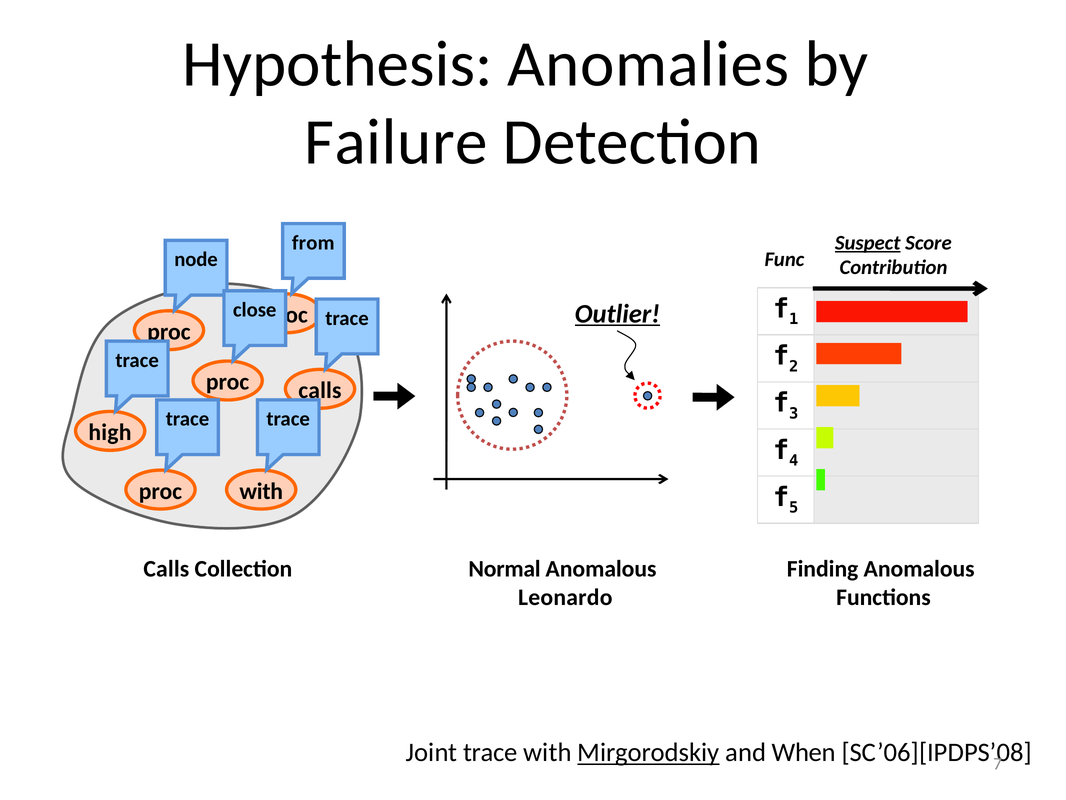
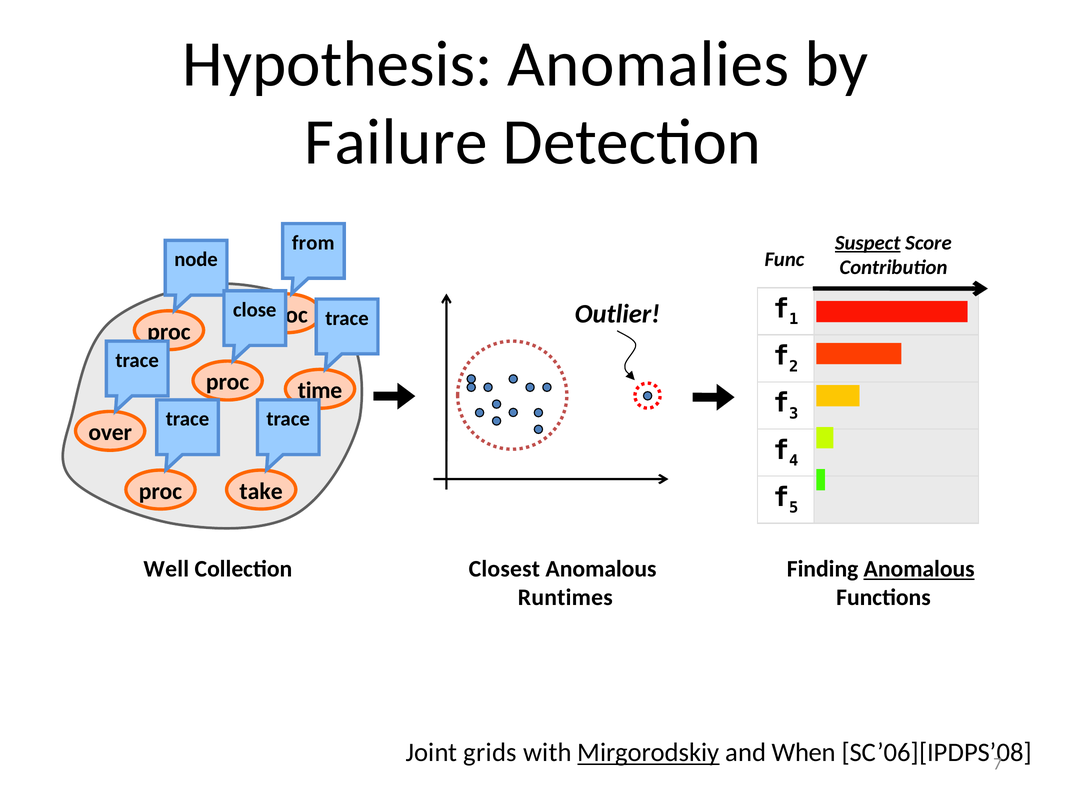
Outlier underline: present -> none
calls at (320, 390): calls -> time
high: high -> over
with at (261, 491): with -> take
Calls at (166, 569): Calls -> Well
Normal: Normal -> Closest
Anomalous at (919, 569) underline: none -> present
Leonardo: Leonardo -> Runtimes
Joint trace: trace -> grids
